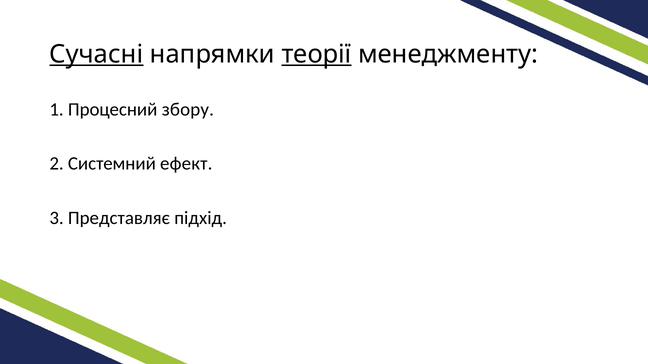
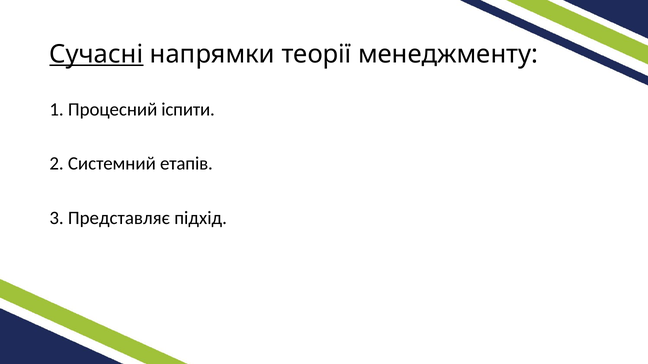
теорії underline: present -> none
збору: збору -> іспити
ефект: ефект -> етапів
